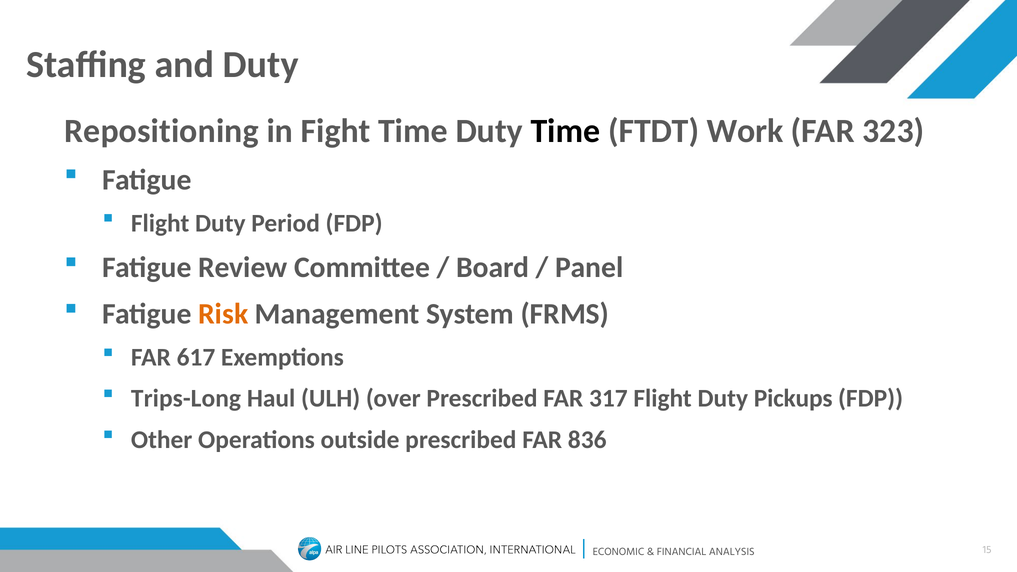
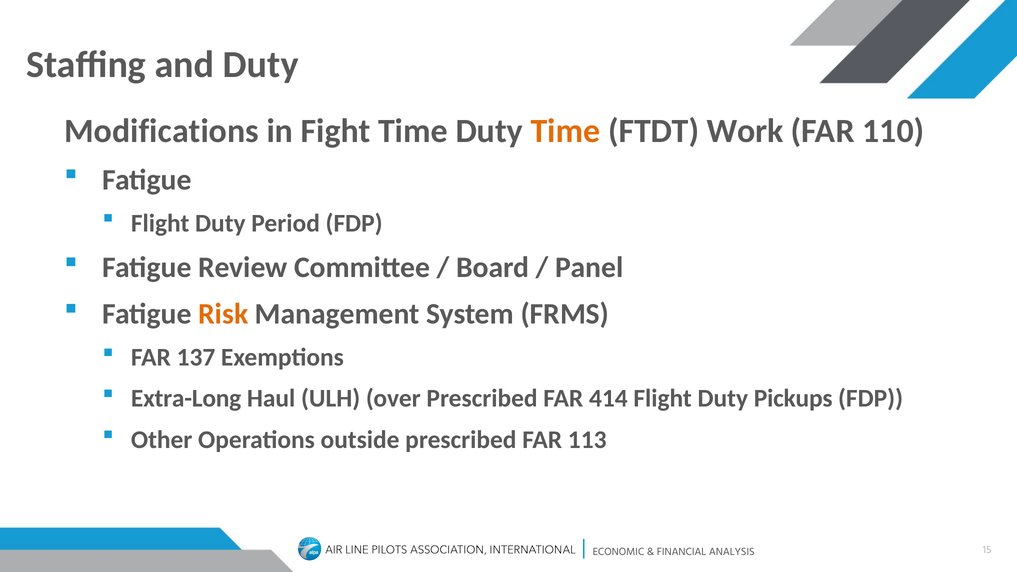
Repositioning: Repositioning -> Modifications
Time at (565, 131) colour: black -> orange
323: 323 -> 110
617: 617 -> 137
Trips-Long: Trips-Long -> Extra-Long
317: 317 -> 414
836: 836 -> 113
